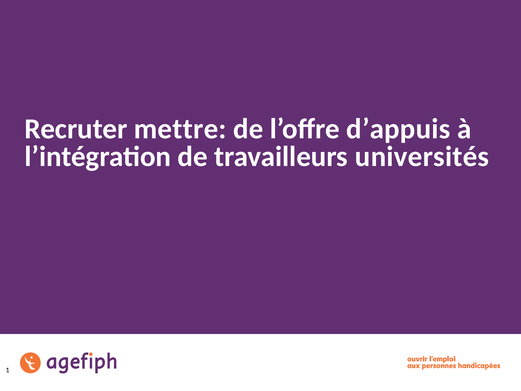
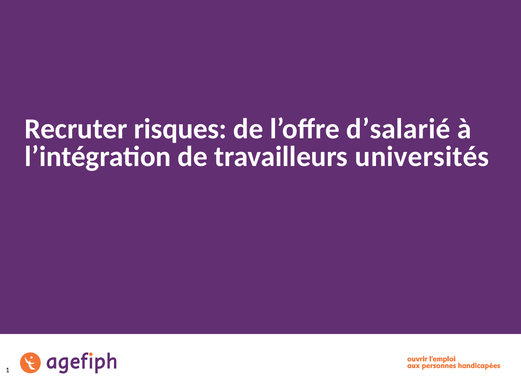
mettre: mettre -> risques
d’appuis: d’appuis -> d’salarié
